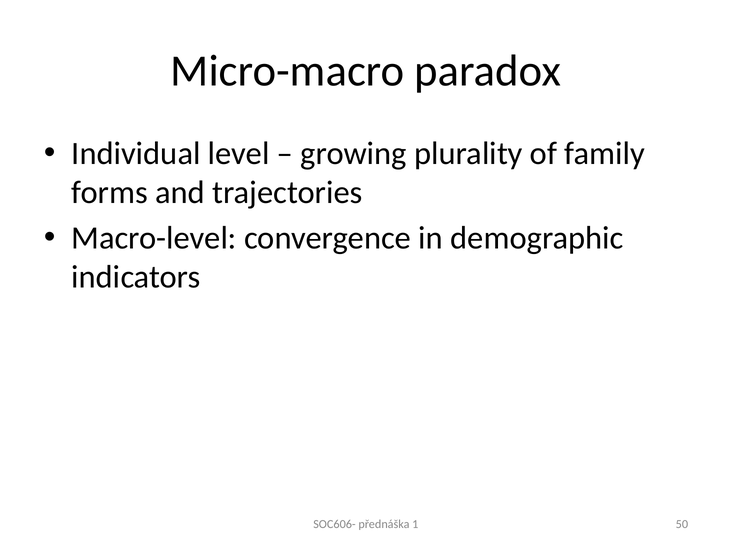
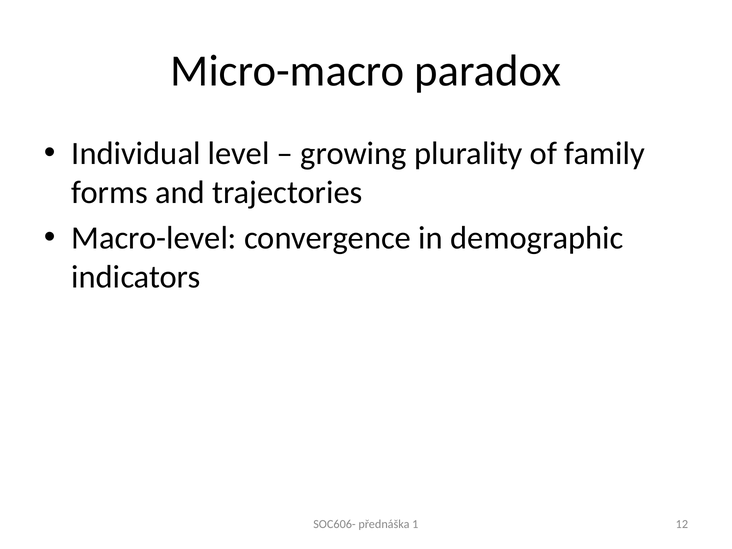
50: 50 -> 12
